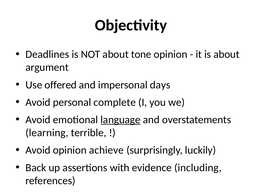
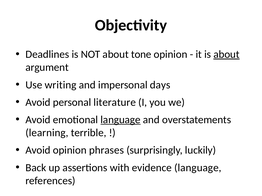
about at (226, 54) underline: none -> present
offered: offered -> writing
complete: complete -> literature
achieve: achieve -> phrases
evidence including: including -> language
